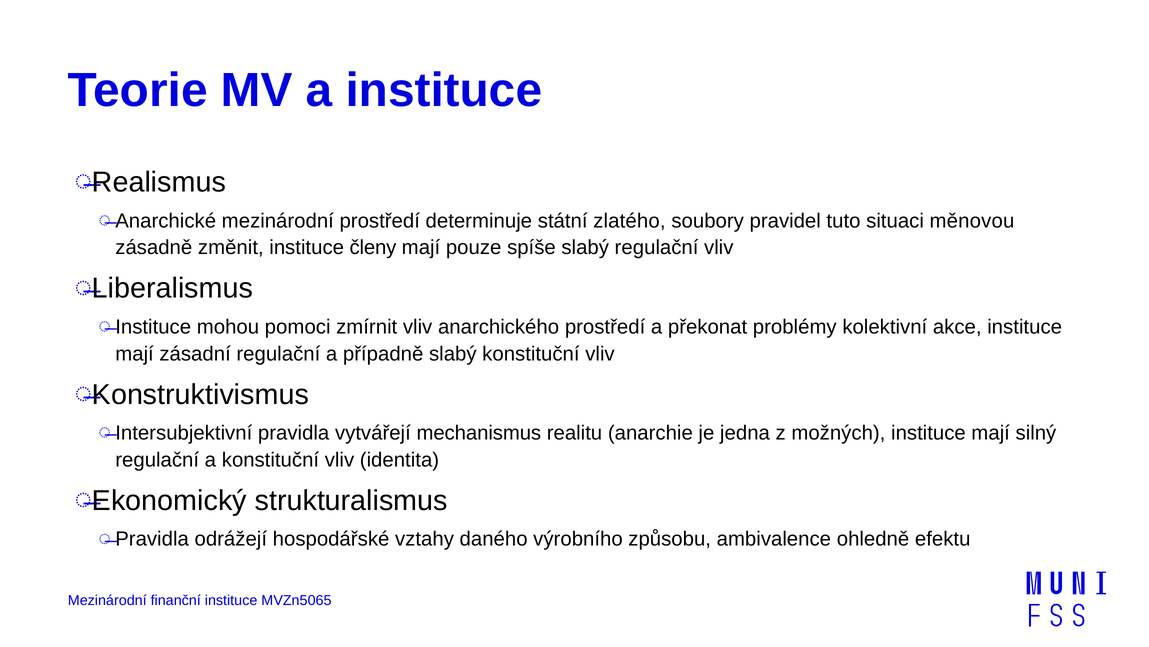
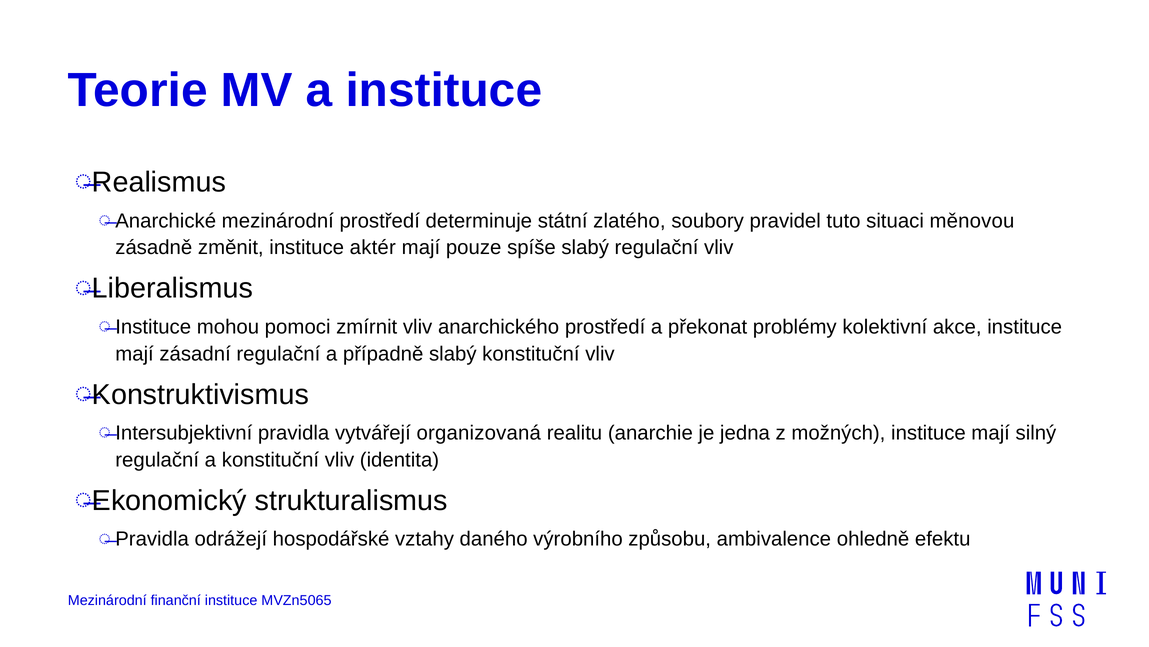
členy: členy -> aktér
mechanismus: mechanismus -> organizovaná
